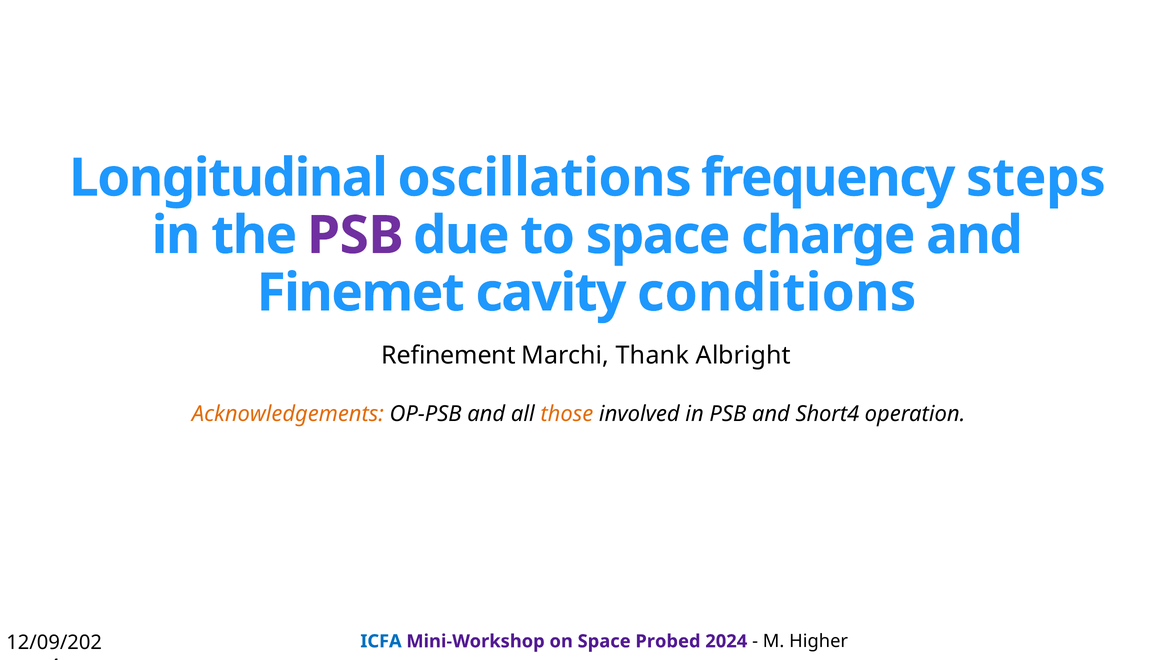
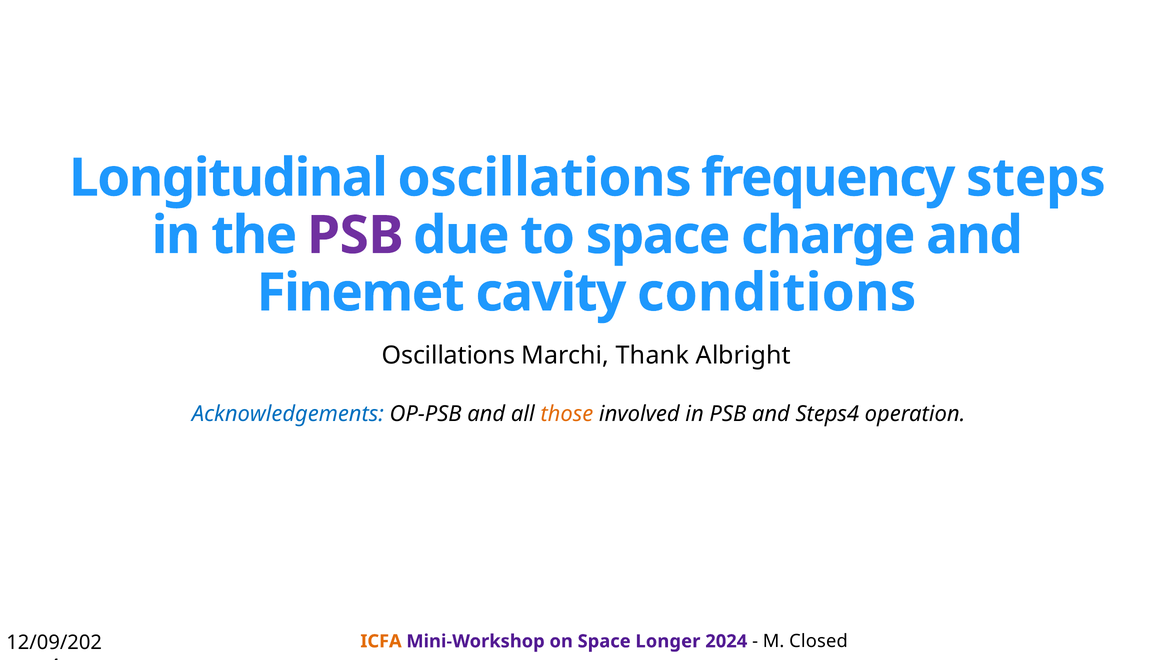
Refinement at (449, 355): Refinement -> Oscillations
Acknowledgements colour: orange -> blue
Short4: Short4 -> Steps4
ICFA colour: blue -> orange
Probed: Probed -> Longer
Higher: Higher -> Closed
